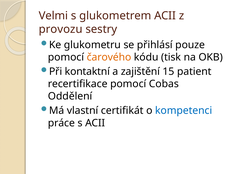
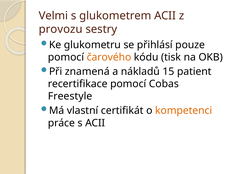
kontaktní: kontaktní -> znamená
zajištění: zajištění -> nákladů
Oddělení: Oddělení -> Freestyle
kompetenci colour: blue -> orange
